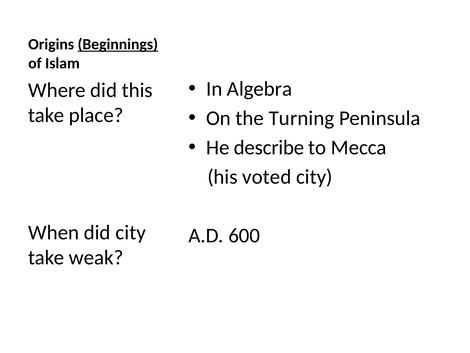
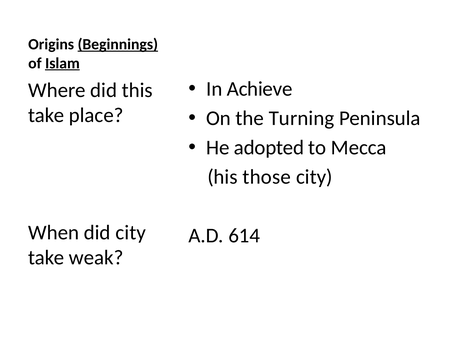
Islam underline: none -> present
Algebra: Algebra -> Achieve
describe: describe -> adopted
voted: voted -> those
600: 600 -> 614
